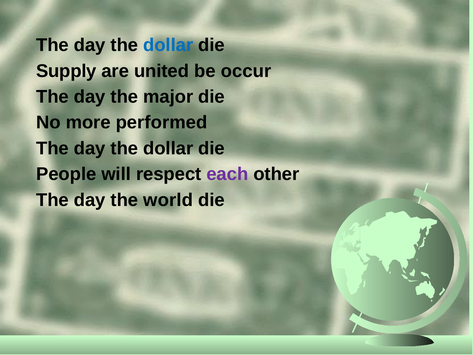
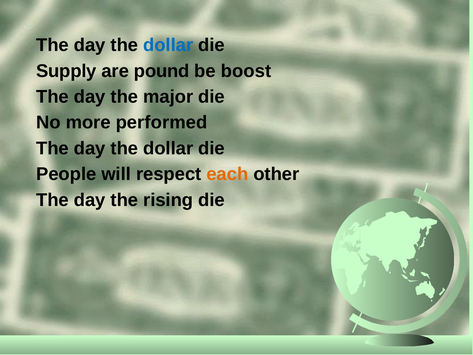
united: united -> pound
occur: occur -> boost
each colour: purple -> orange
world: world -> rising
